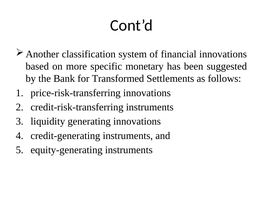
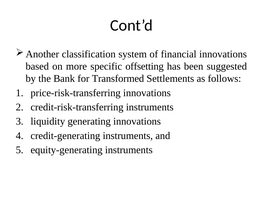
monetary: monetary -> offsetting
